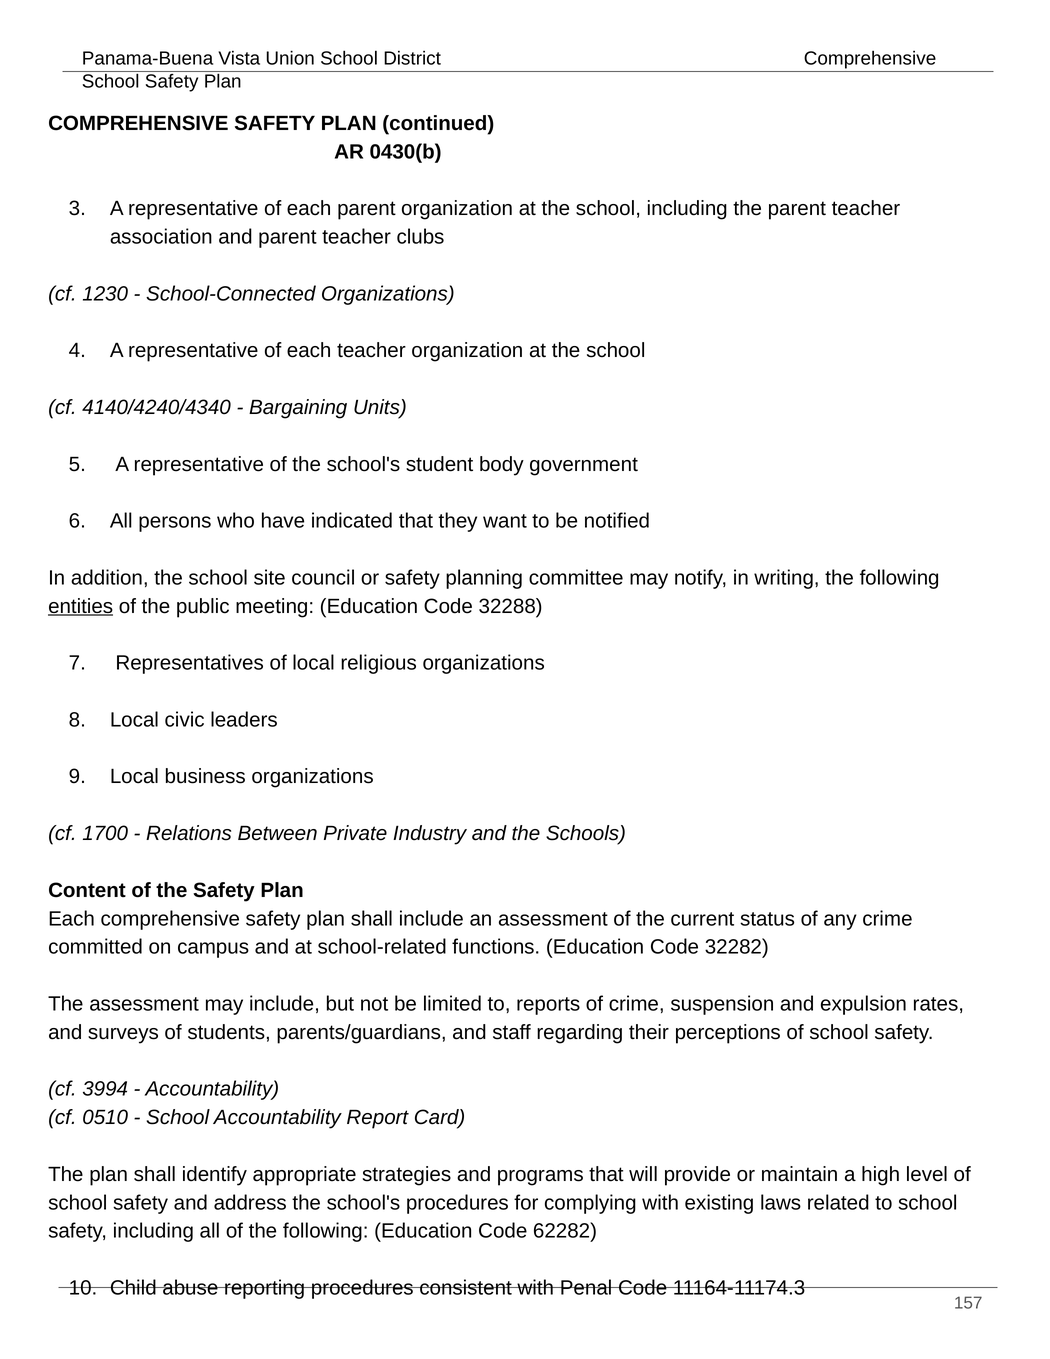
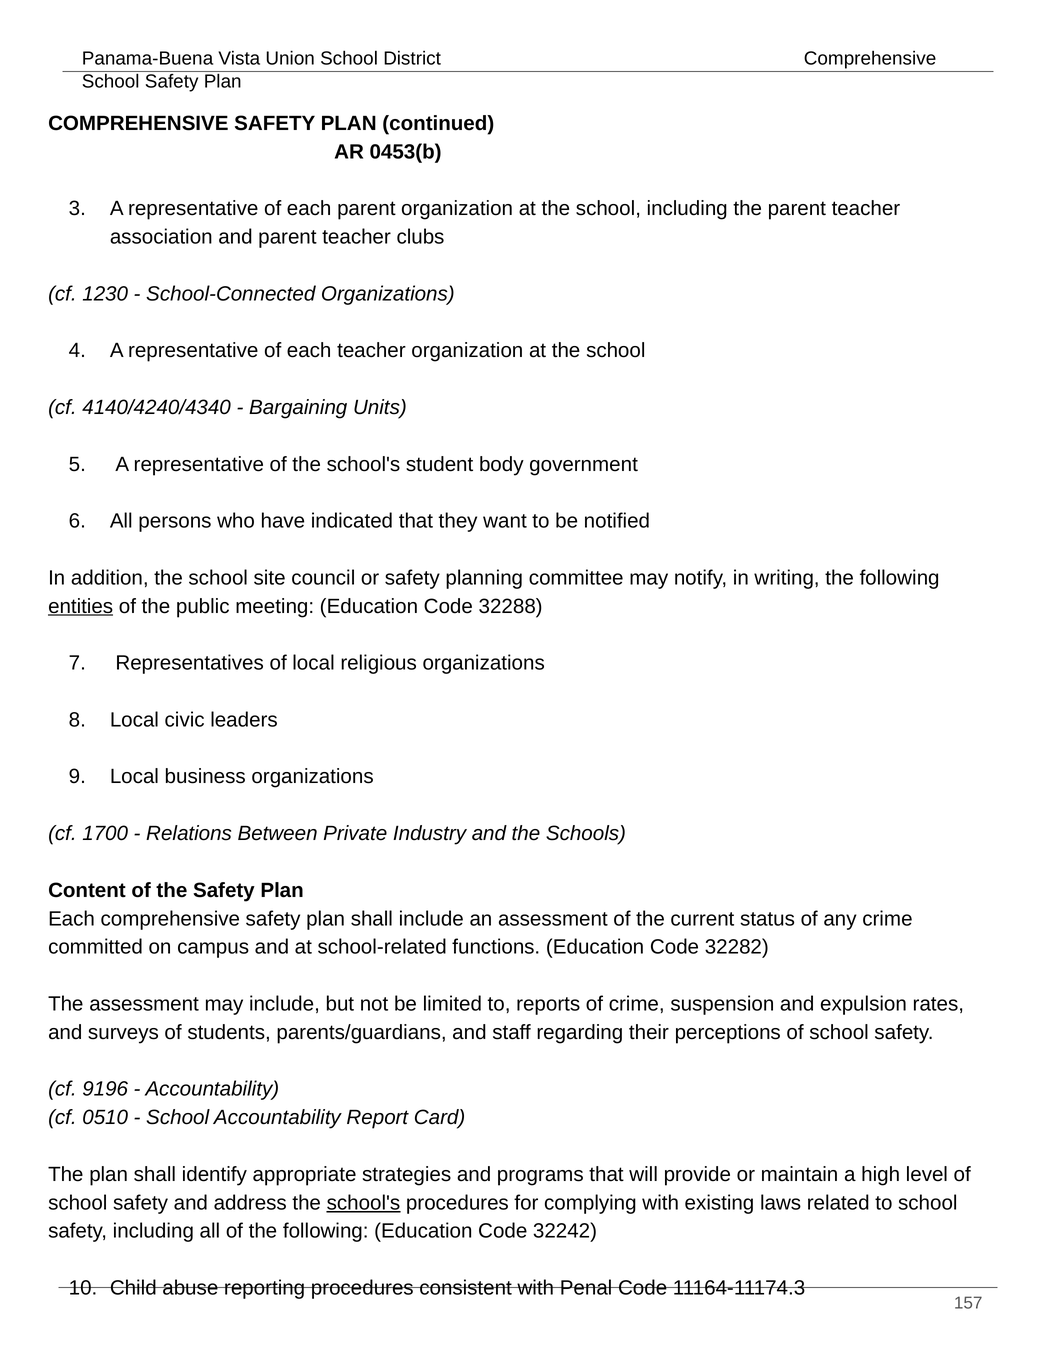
0430(b: 0430(b -> 0453(b
3994: 3994 -> 9196
school's at (363, 1203) underline: none -> present
62282: 62282 -> 32242
